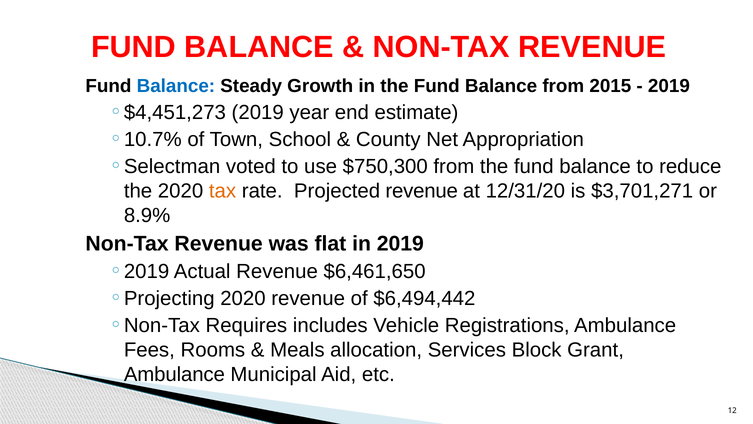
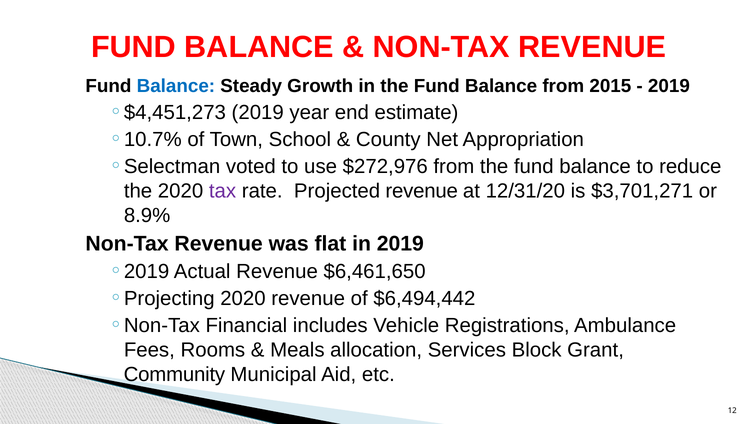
$750,300: $750,300 -> $272,976
tax colour: orange -> purple
Requires: Requires -> Financial
Ambulance at (174, 374): Ambulance -> Community
